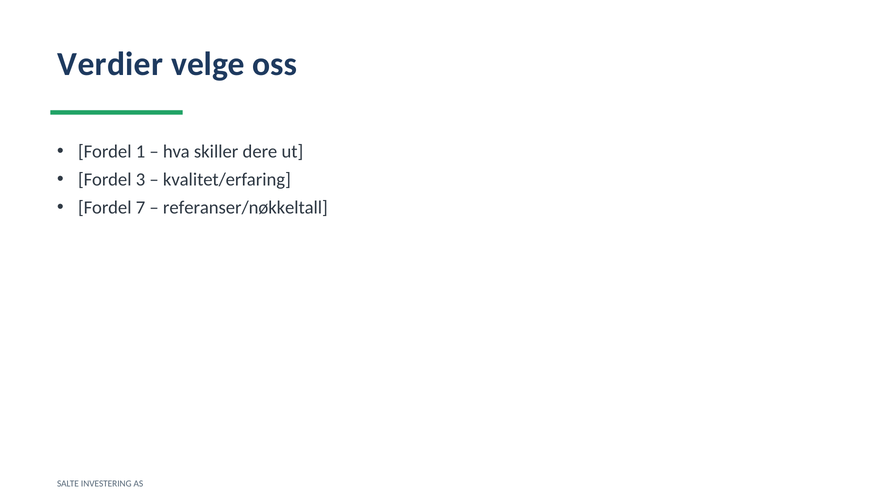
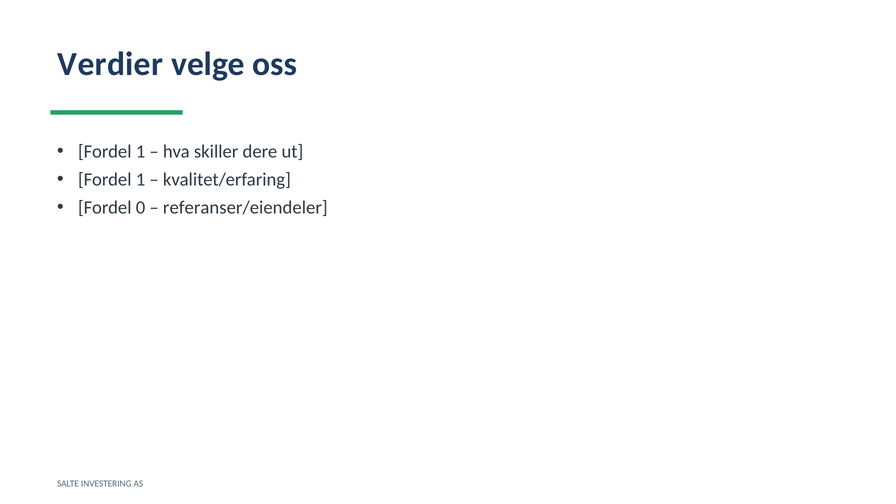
3 at (141, 180): 3 -> 1
7: 7 -> 0
referanser/nøkkeltall: referanser/nøkkeltall -> referanser/eiendeler
